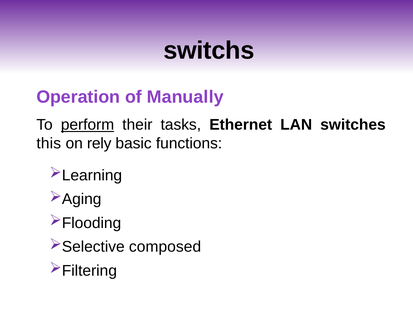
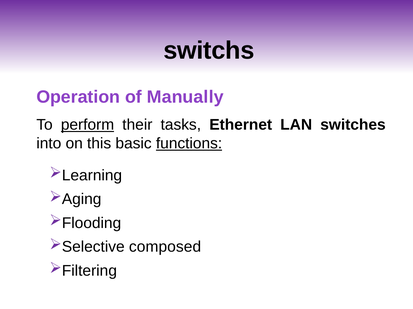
this: this -> into
rely: rely -> this
functions underline: none -> present
